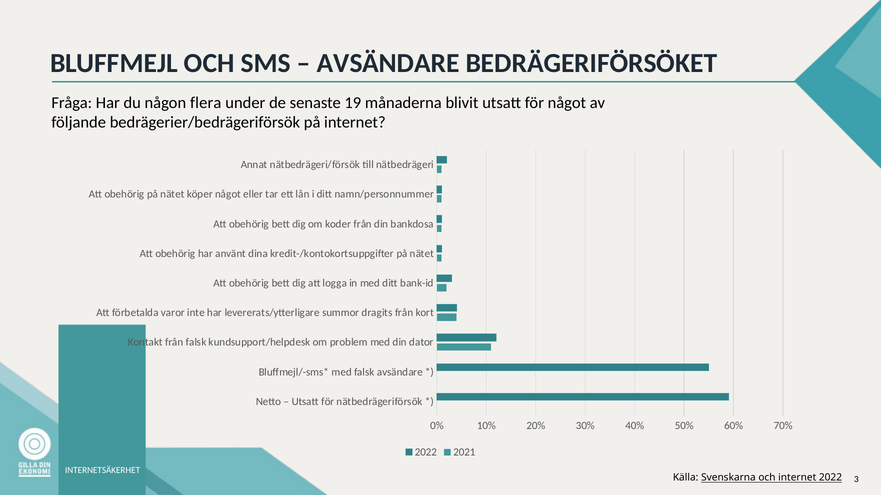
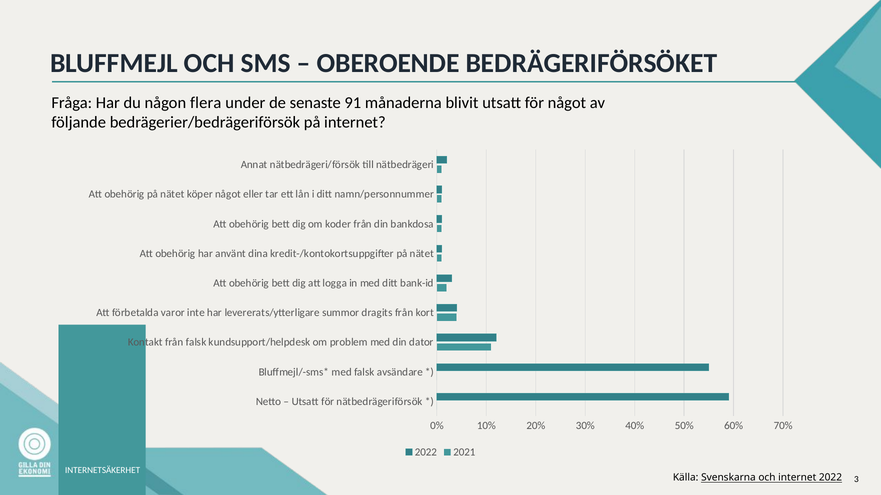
AVSÄNDARE at (388, 63): AVSÄNDARE -> OBEROENDE
19: 19 -> 91
